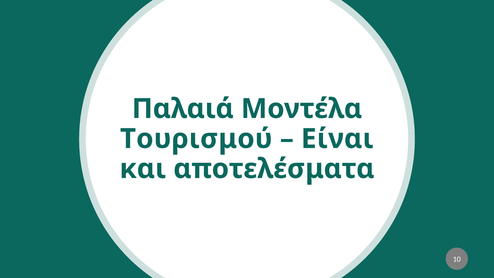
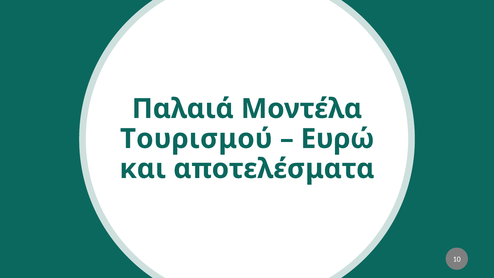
Είναι: Είναι -> Ευρώ
